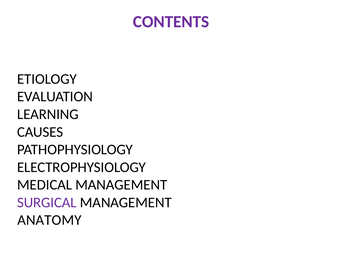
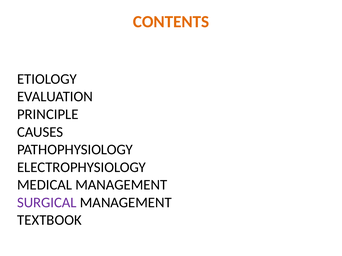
CONTENTS colour: purple -> orange
LEARNING: LEARNING -> PRINCIPLE
ANATOMY: ANATOMY -> TEXTBOOK
